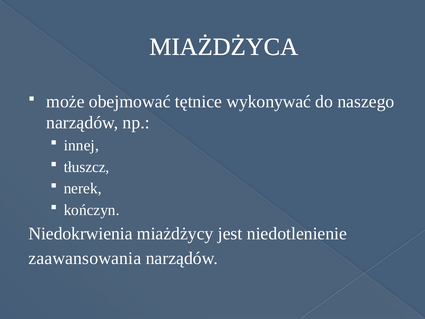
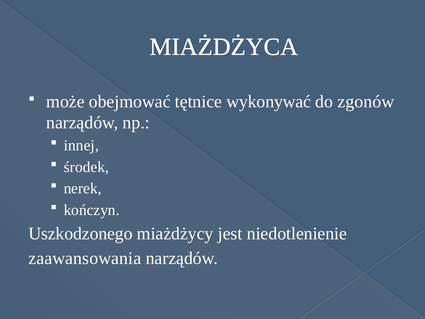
naszego: naszego -> zgonów
tłuszcz: tłuszcz -> środek
Niedokrwienia: Niedokrwienia -> Uszkodzonego
